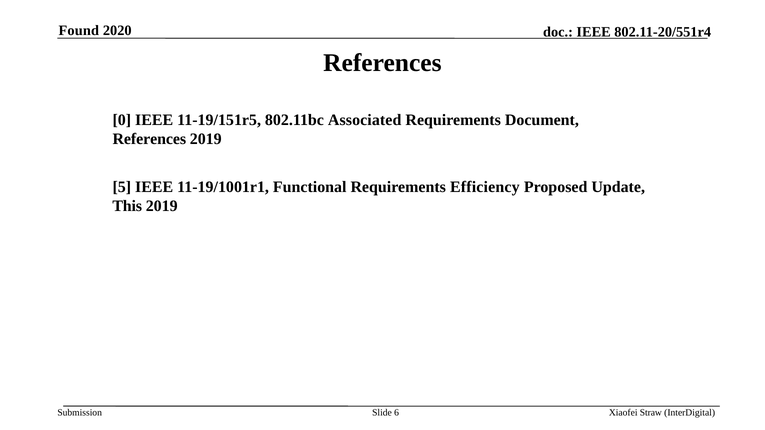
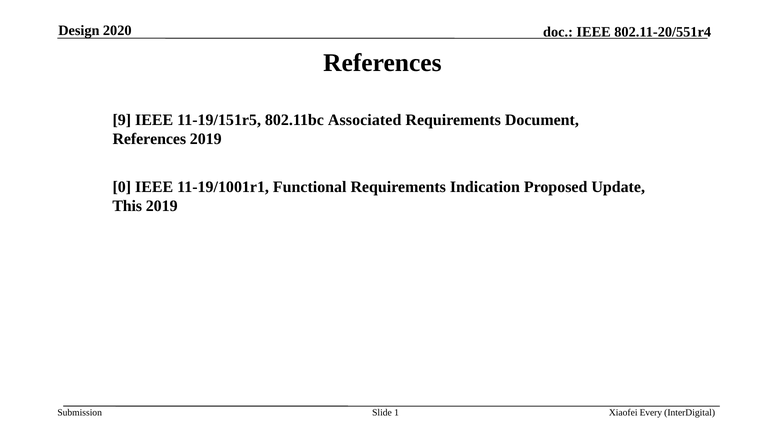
Found: Found -> Design
0: 0 -> 9
5: 5 -> 0
Efficiency: Efficiency -> Indication
6: 6 -> 1
Straw: Straw -> Every
